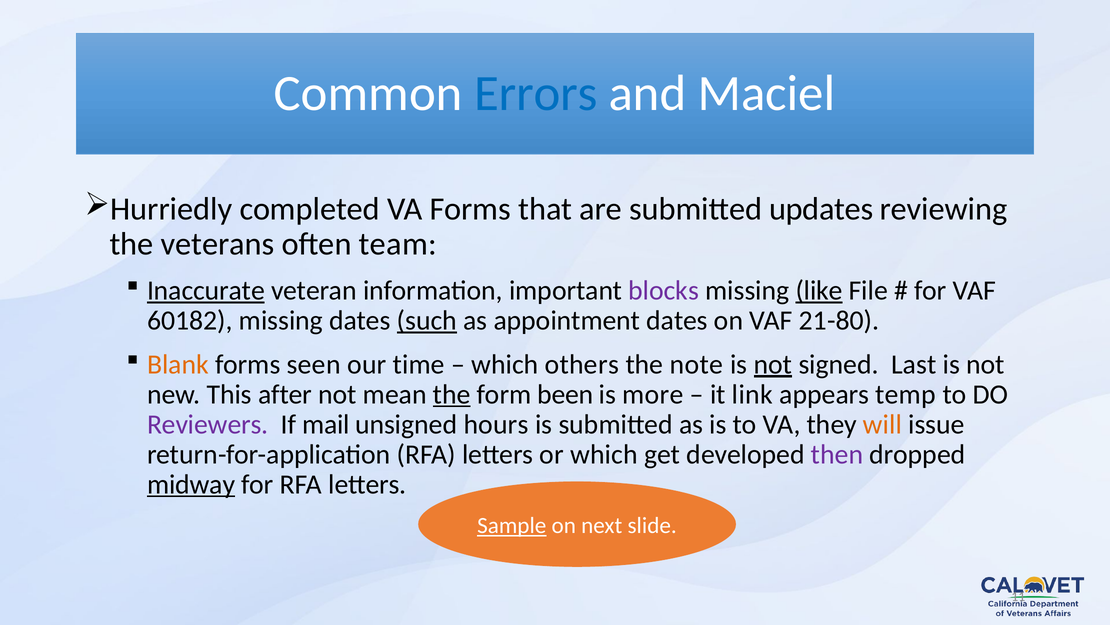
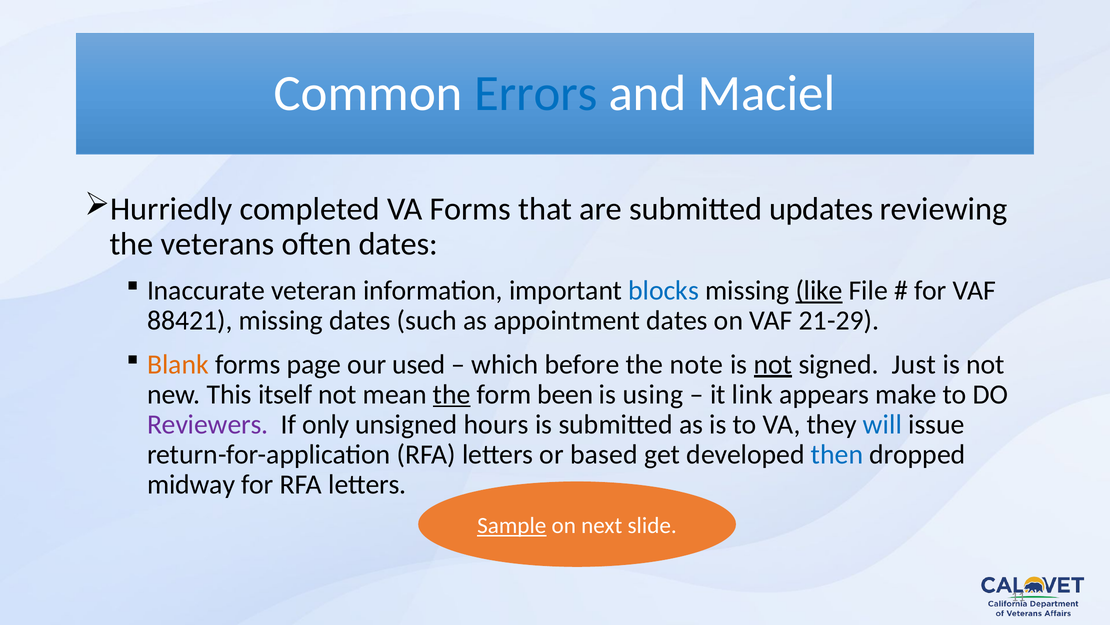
often team: team -> dates
Inaccurate underline: present -> none
blocks colour: purple -> blue
60182: 60182 -> 88421
such underline: present -> none
21-80: 21-80 -> 21-29
seen: seen -> page
time: time -> used
others: others -> before
Last: Last -> Just
after: after -> itself
more: more -> using
temp: temp -> make
mail: mail -> only
will colour: orange -> blue
or which: which -> based
then colour: purple -> blue
midway underline: present -> none
